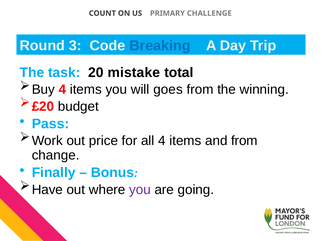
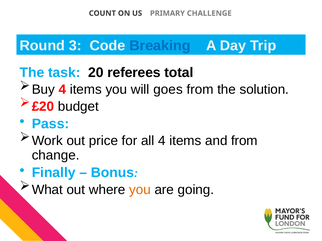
mistake: mistake -> referees
winning: winning -> solution
Have: Have -> What
you at (140, 190) colour: purple -> orange
